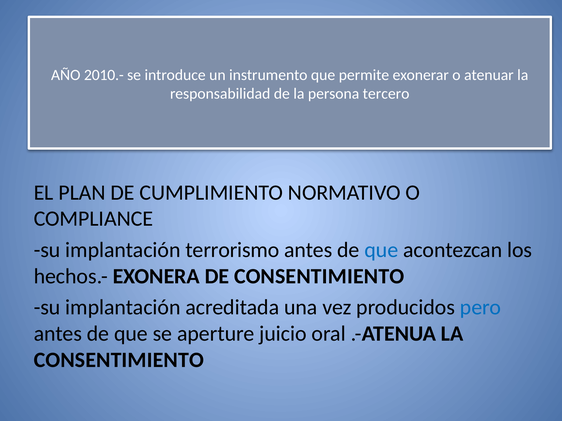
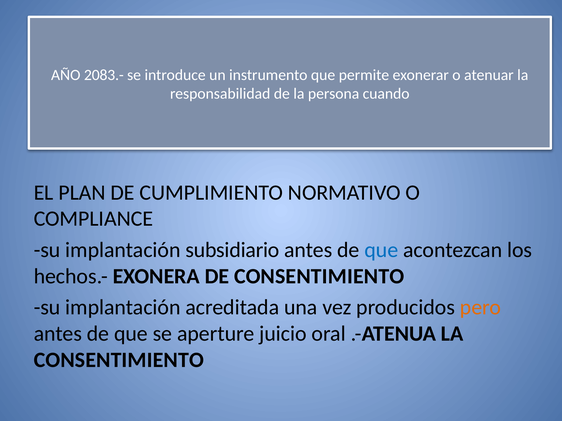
2010.-: 2010.- -> 2083.-
tercero: tercero -> cuando
terrorismo: terrorismo -> subsidiario
pero colour: blue -> orange
